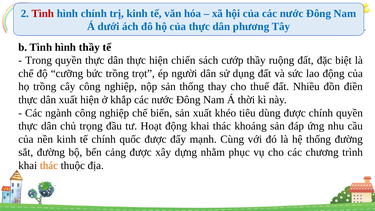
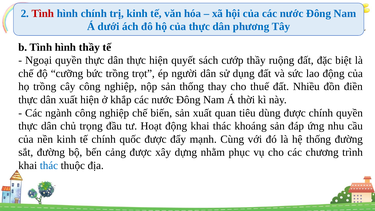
Trong: Trong -> Ngoại
chiến: chiến -> quyết
khéo: khéo -> quan
thác at (49, 165) colour: orange -> blue
